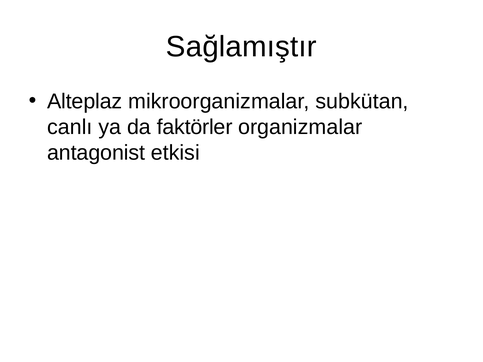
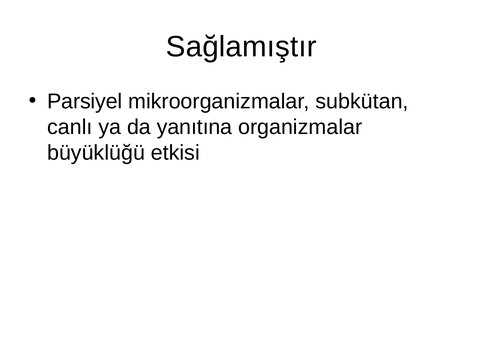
Alteplaz: Alteplaz -> Parsiyel
faktörler: faktörler -> yanıtına
antagonist: antagonist -> büyüklüğü
